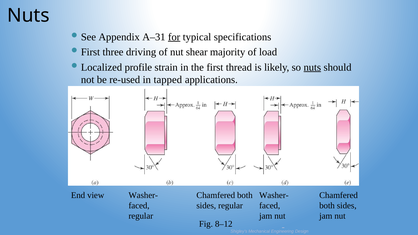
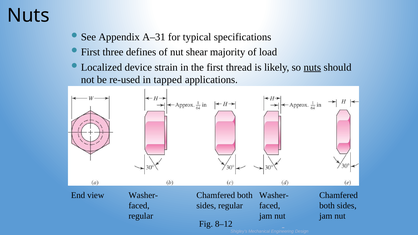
for underline: present -> none
driving: driving -> defines
profile: profile -> device
